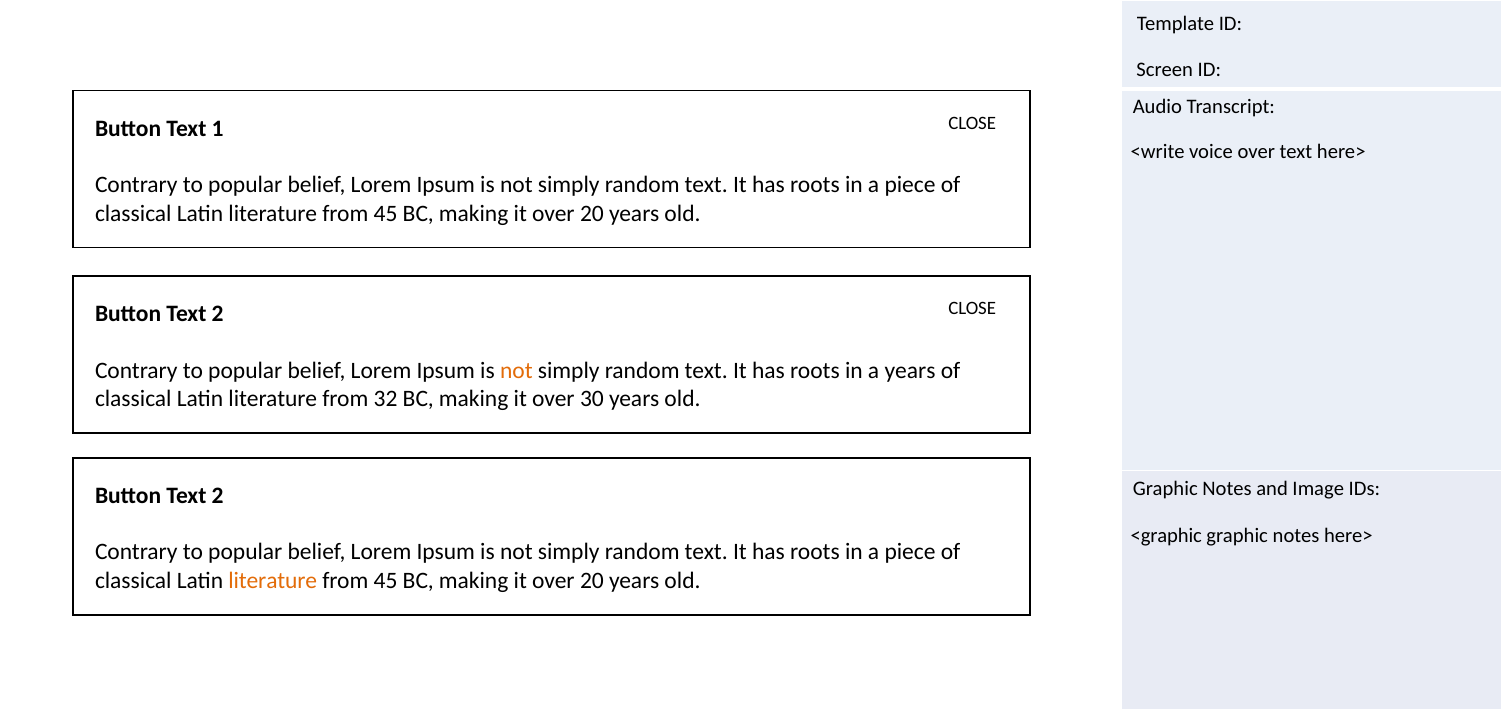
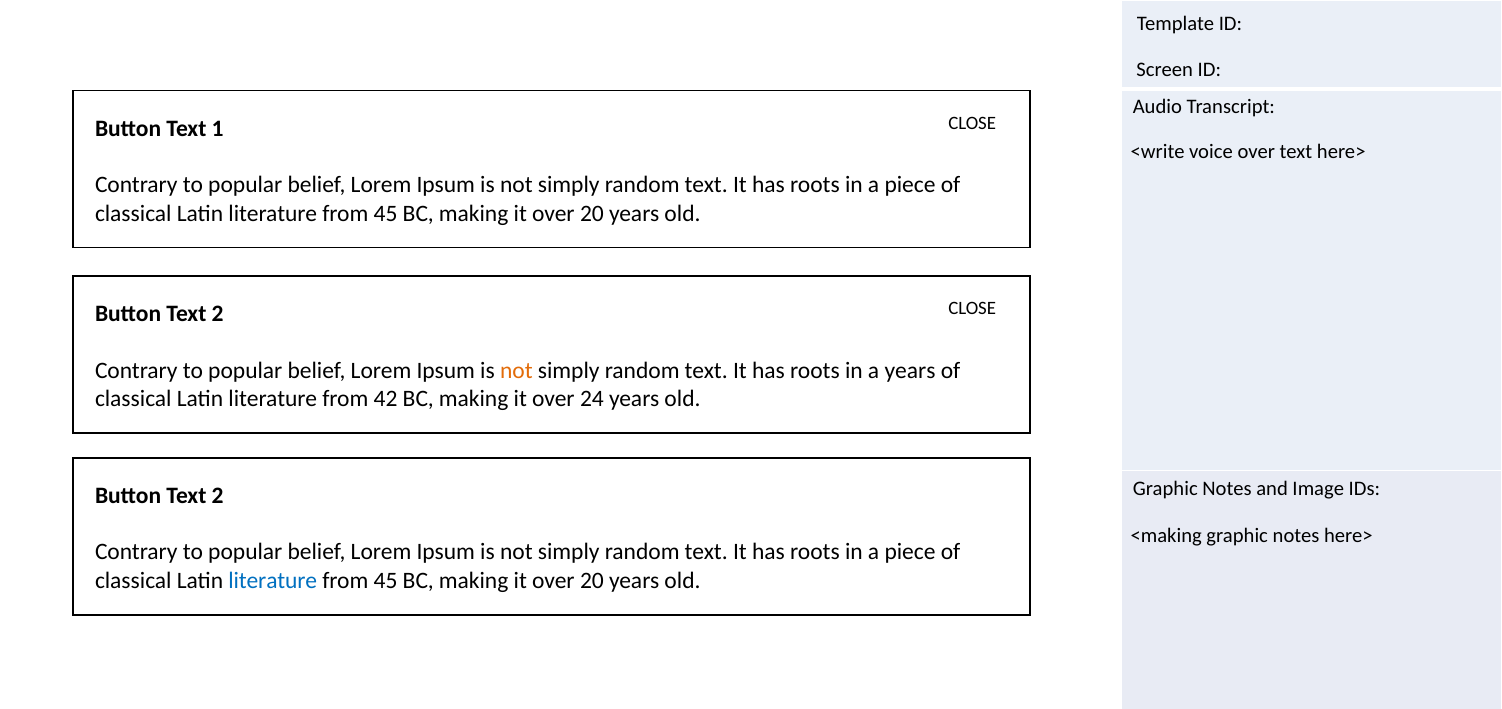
32: 32 -> 42
30: 30 -> 24
<graphic: <graphic -> <making
literature at (273, 581) colour: orange -> blue
